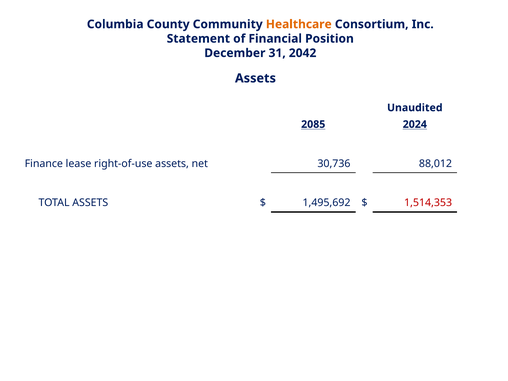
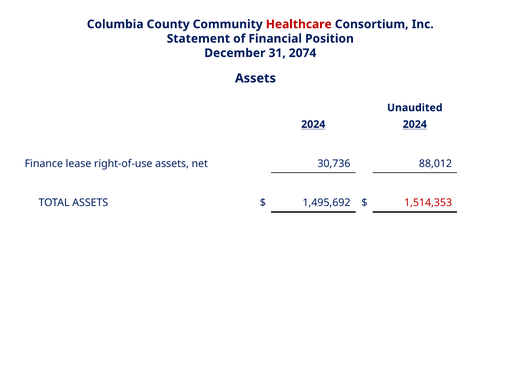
Healthcare colour: orange -> red
2042: 2042 -> 2074
2085 at (313, 124): 2085 -> 2024
